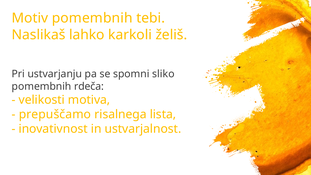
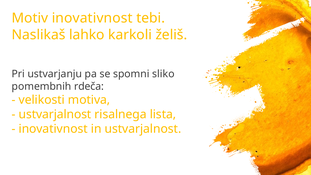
Motiv pomembnih: pomembnih -> inovativnost
prepuščamo at (55, 114): prepuščamo -> ustvarjalnost
